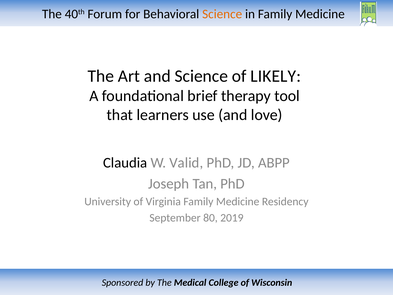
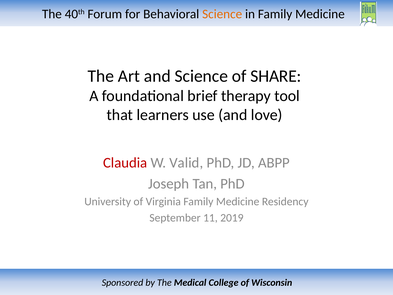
LIKELY: LIKELY -> SHARE
Claudia colour: black -> red
80: 80 -> 11
